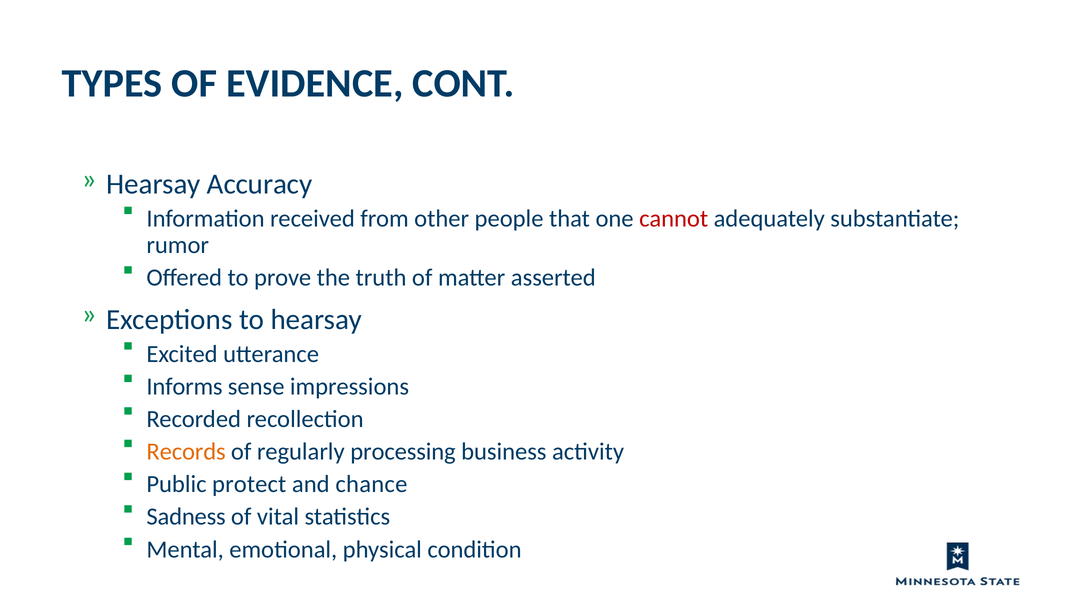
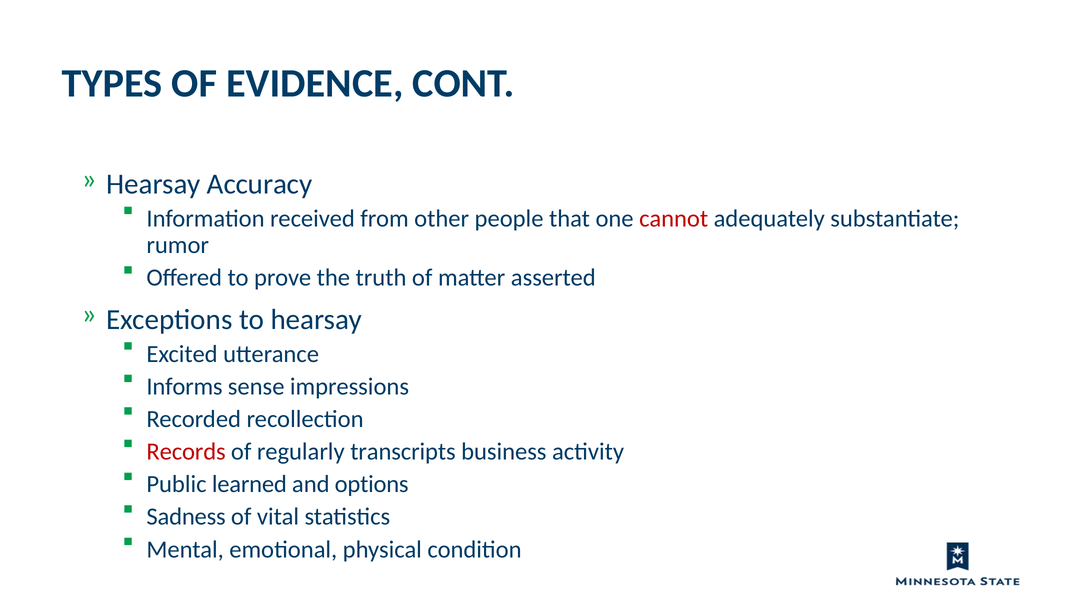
Records colour: orange -> red
processing: processing -> transcripts
protect: protect -> learned
chance: chance -> options
